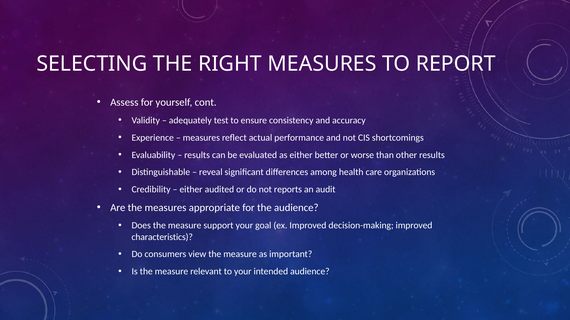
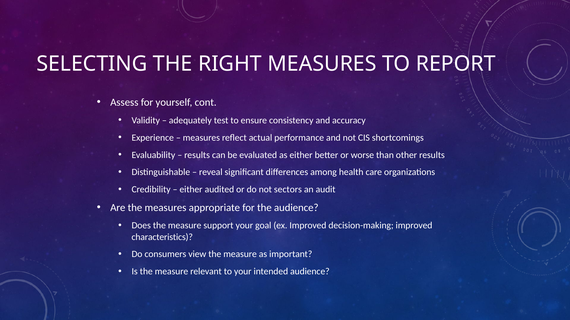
reports: reports -> sectors
